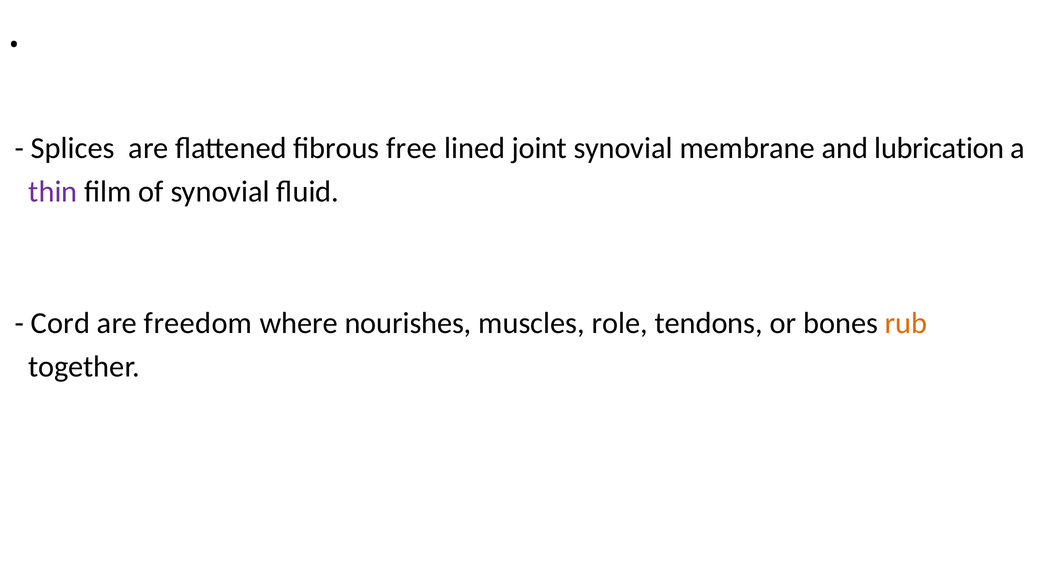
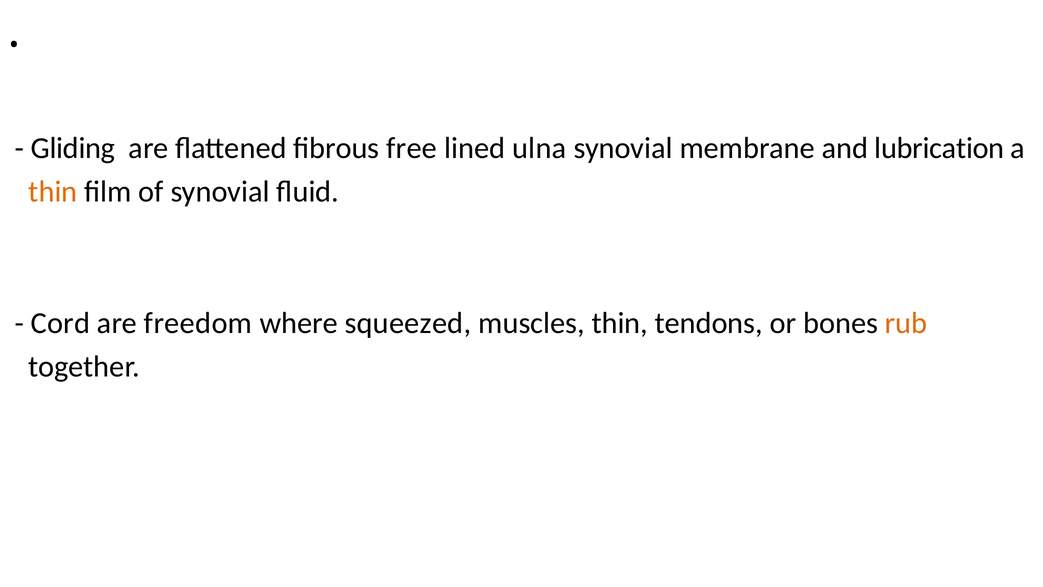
Splices: Splices -> Gliding
joint: joint -> ulna
thin at (53, 192) colour: purple -> orange
nourishes: nourishes -> squeezed
muscles role: role -> thin
